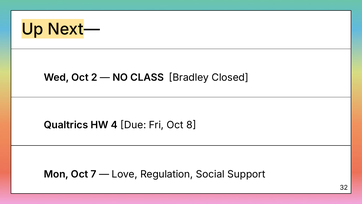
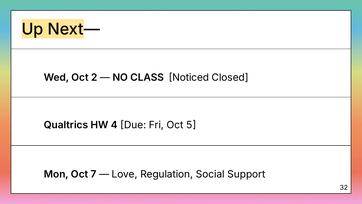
Bradley: Bradley -> Noticed
8: 8 -> 5
